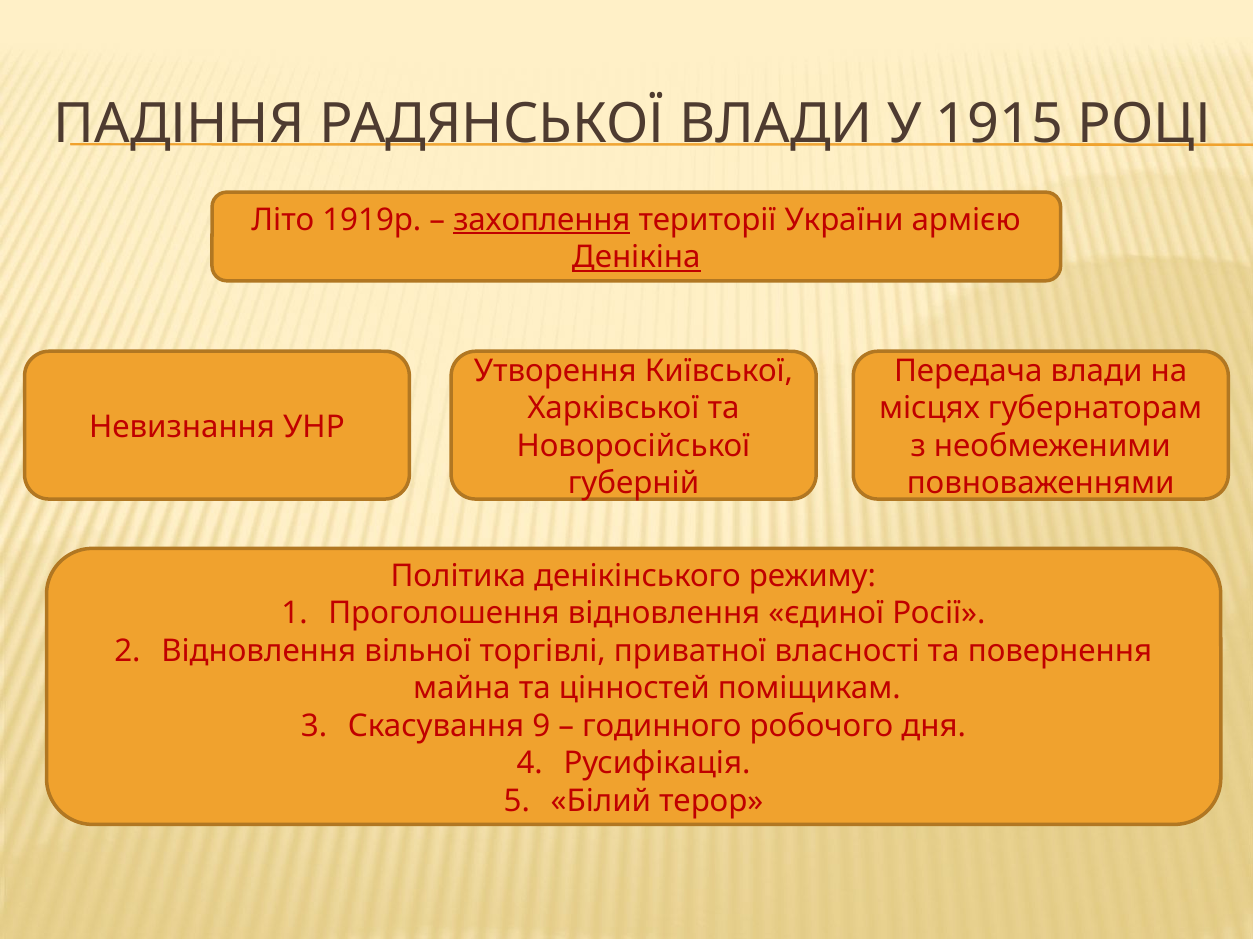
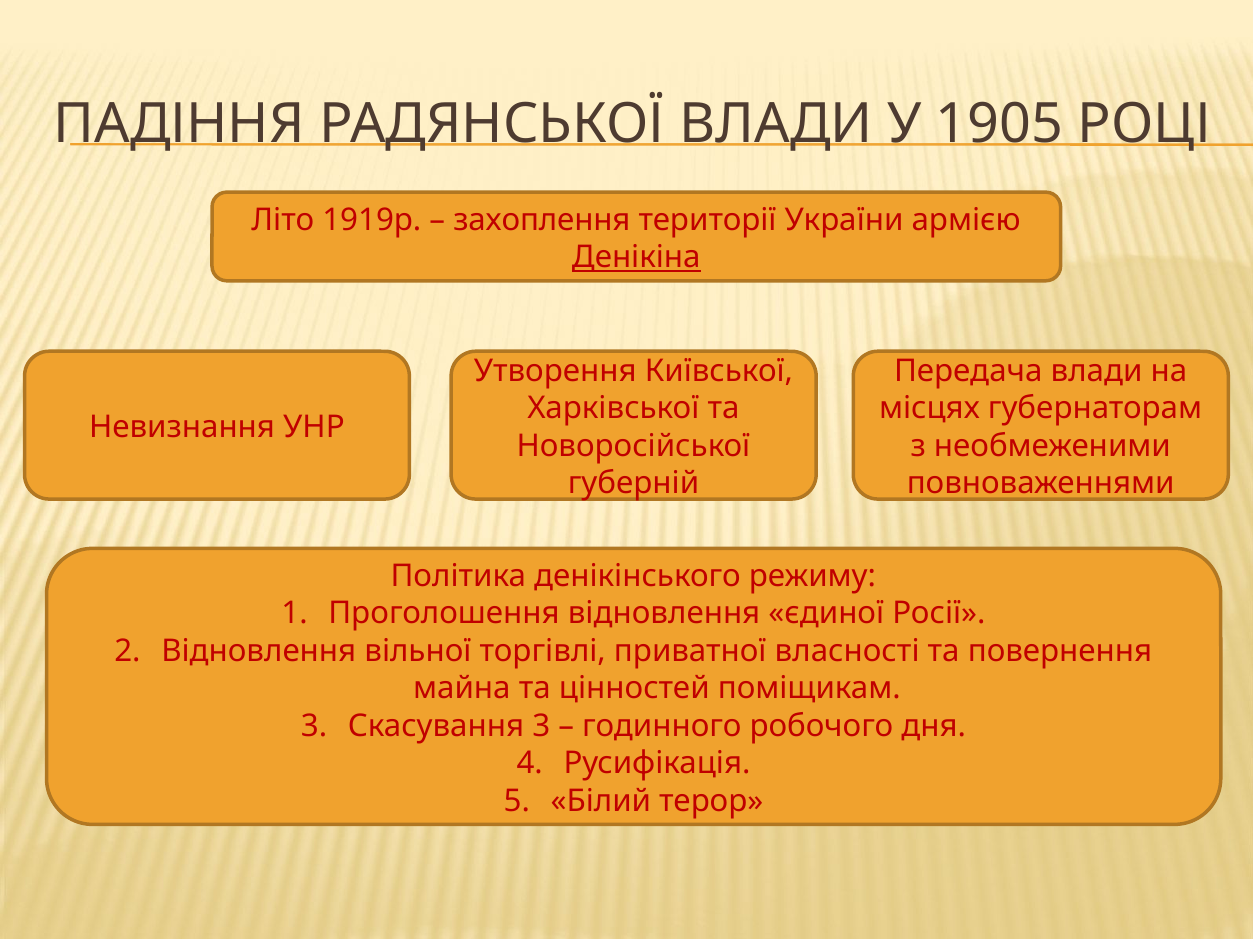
1915: 1915 -> 1905
захоплення underline: present -> none
Скасування 9: 9 -> 3
